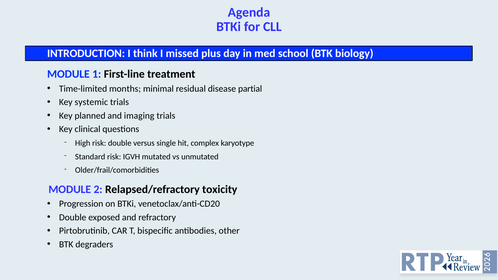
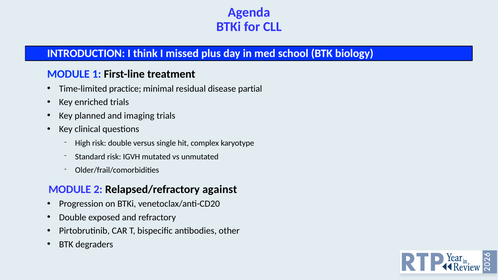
months: months -> practice
systemic: systemic -> enriched
toxicity: toxicity -> against
